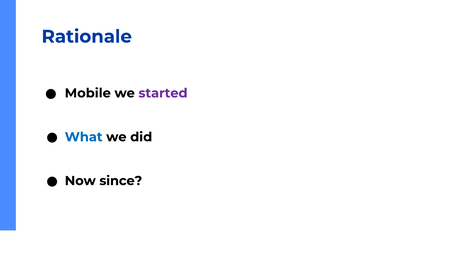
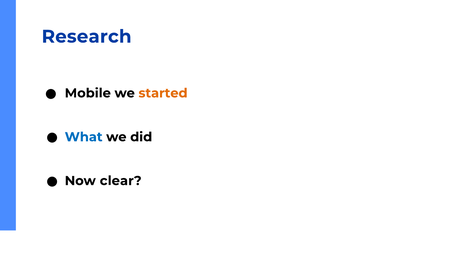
Rationale: Rationale -> Research
started colour: purple -> orange
since: since -> clear
